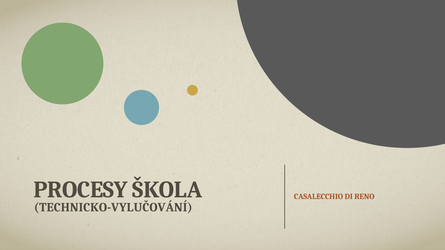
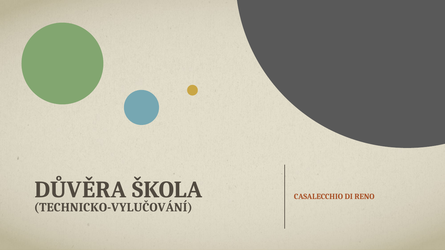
PROCESY: PROCESY -> DŮVĚRA
